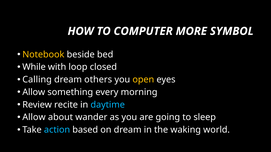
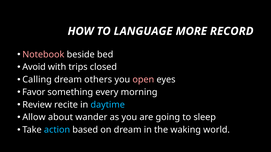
COMPUTER: COMPUTER -> LANGUAGE
SYMBOL: SYMBOL -> RECORD
Notebook colour: yellow -> pink
While: While -> Avoid
loop: loop -> trips
open colour: yellow -> pink
Allow at (34, 92): Allow -> Favor
